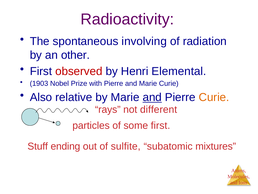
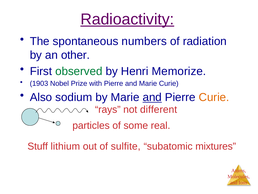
Radioactivity underline: none -> present
involving: involving -> numbers
observed colour: red -> green
Elemental: Elemental -> Memorize
relative: relative -> sodium
some first: first -> real
ending: ending -> lithium
